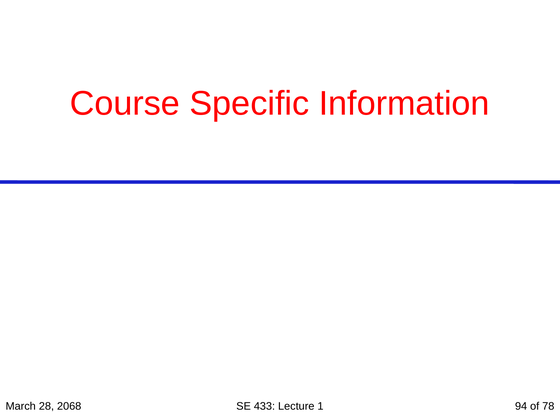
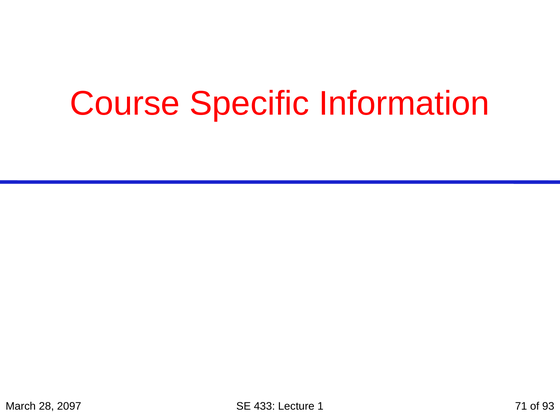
2068: 2068 -> 2097
94: 94 -> 71
78: 78 -> 93
